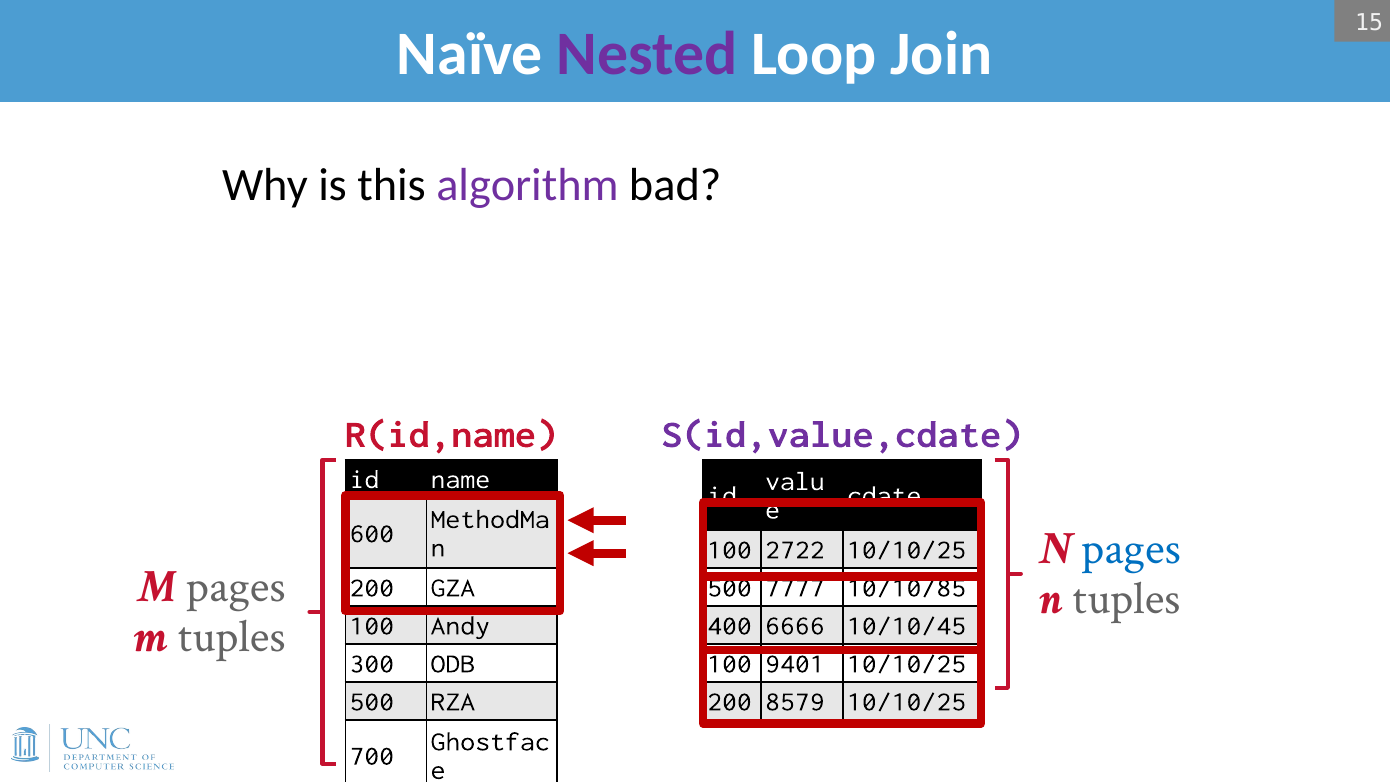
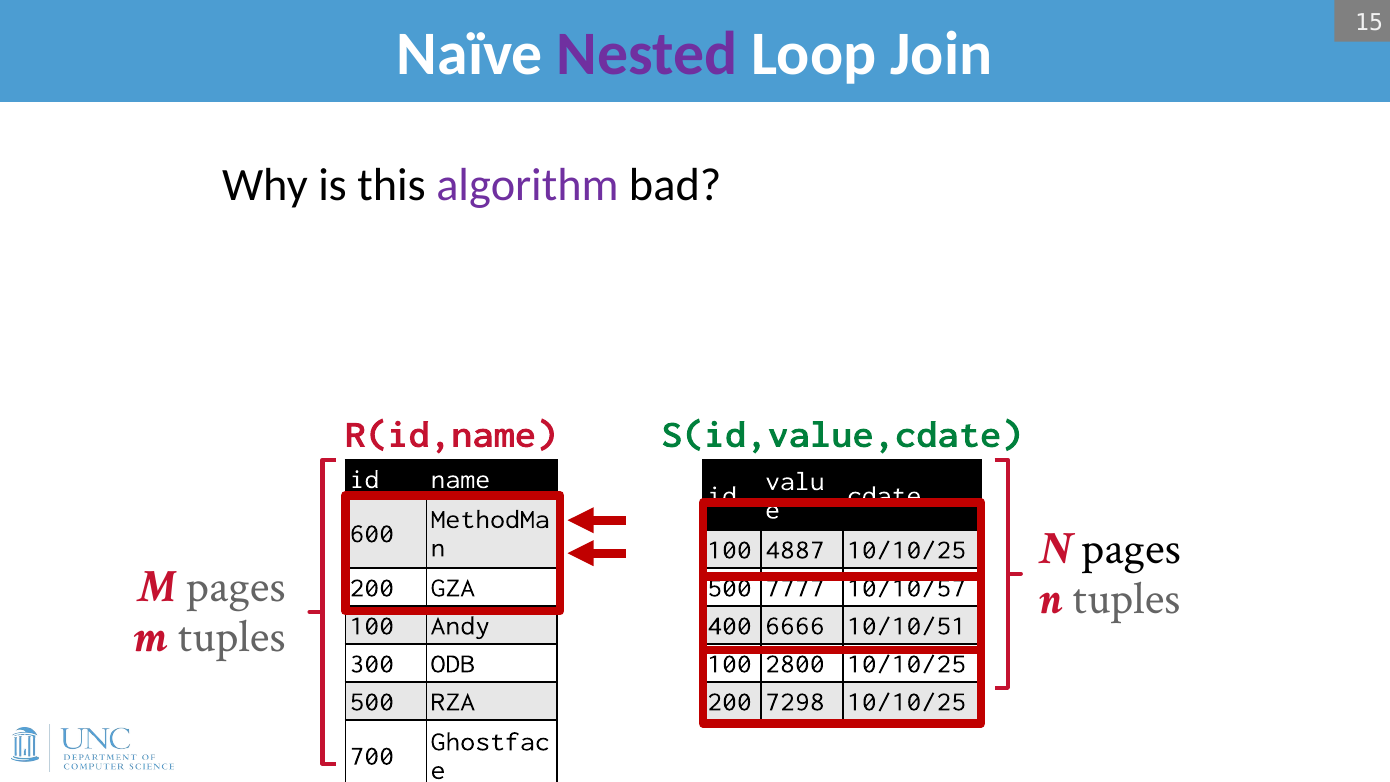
S(id,value,cdate colour: purple -> green
pages at (1131, 548) colour: blue -> black
2722: 2722 -> 4887
10/10/85: 10/10/85 -> 10/10/57
10/10/45: 10/10/45 -> 10/10/51
9401: 9401 -> 2800
8579: 8579 -> 7298
